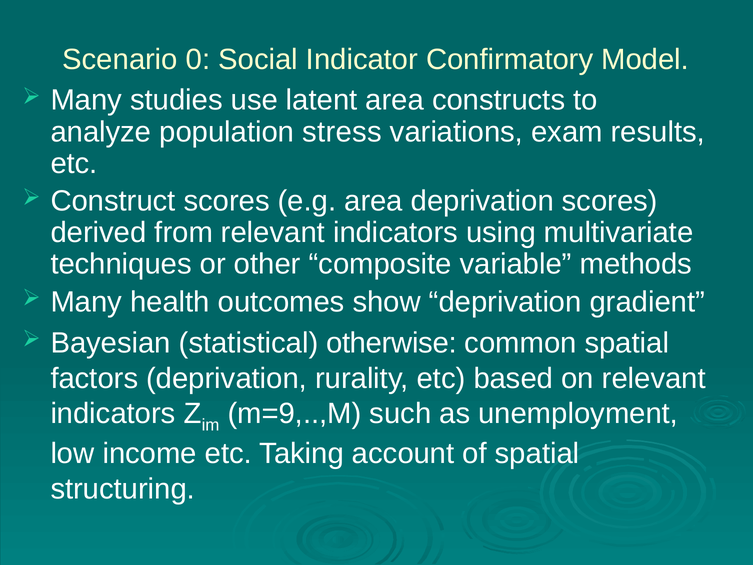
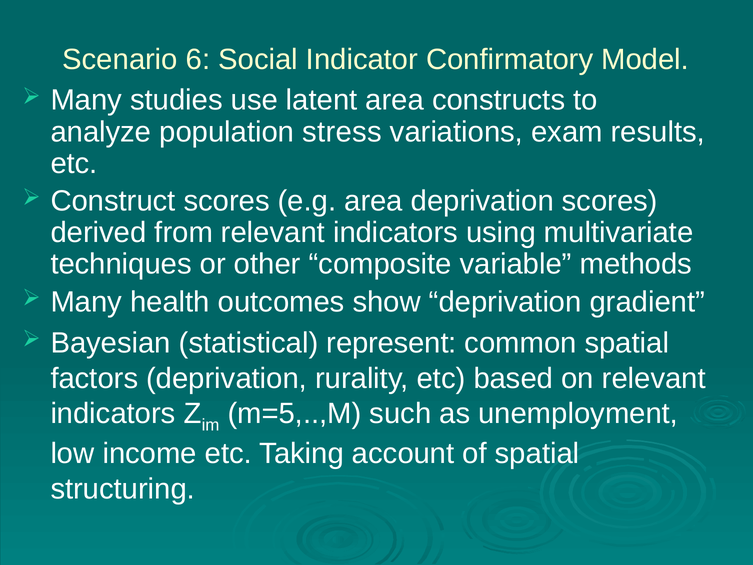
0: 0 -> 6
otherwise: otherwise -> represent
m=9,..,M: m=9,..,M -> m=5,..,M
